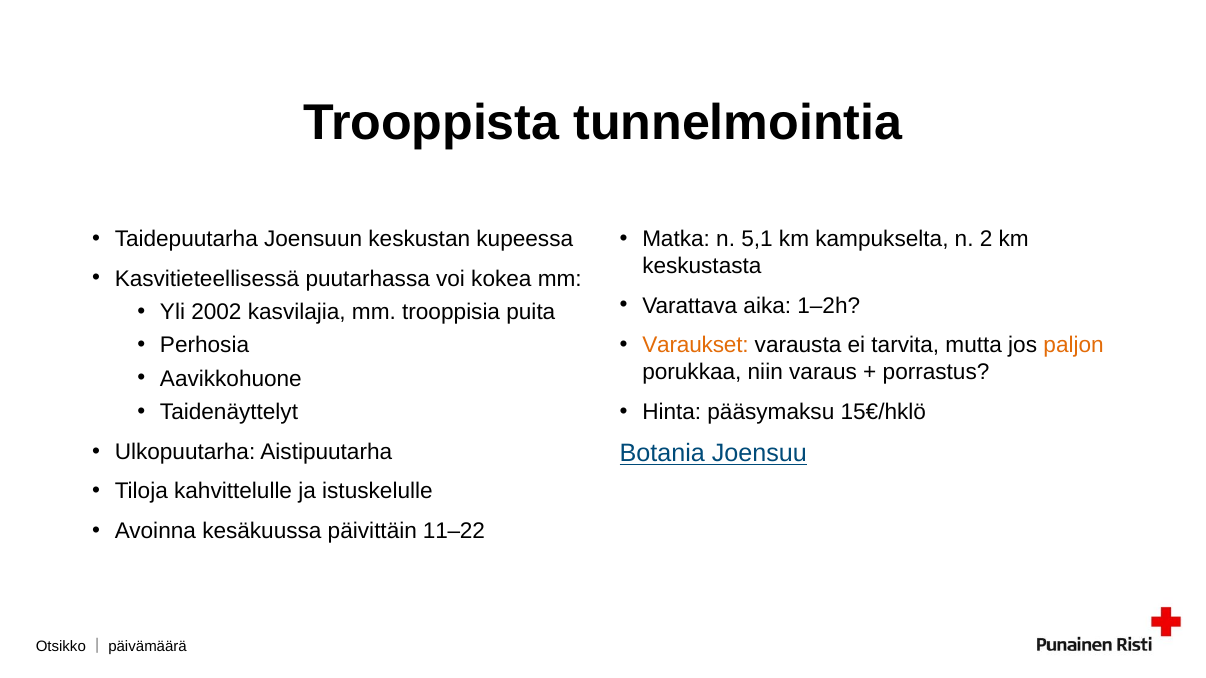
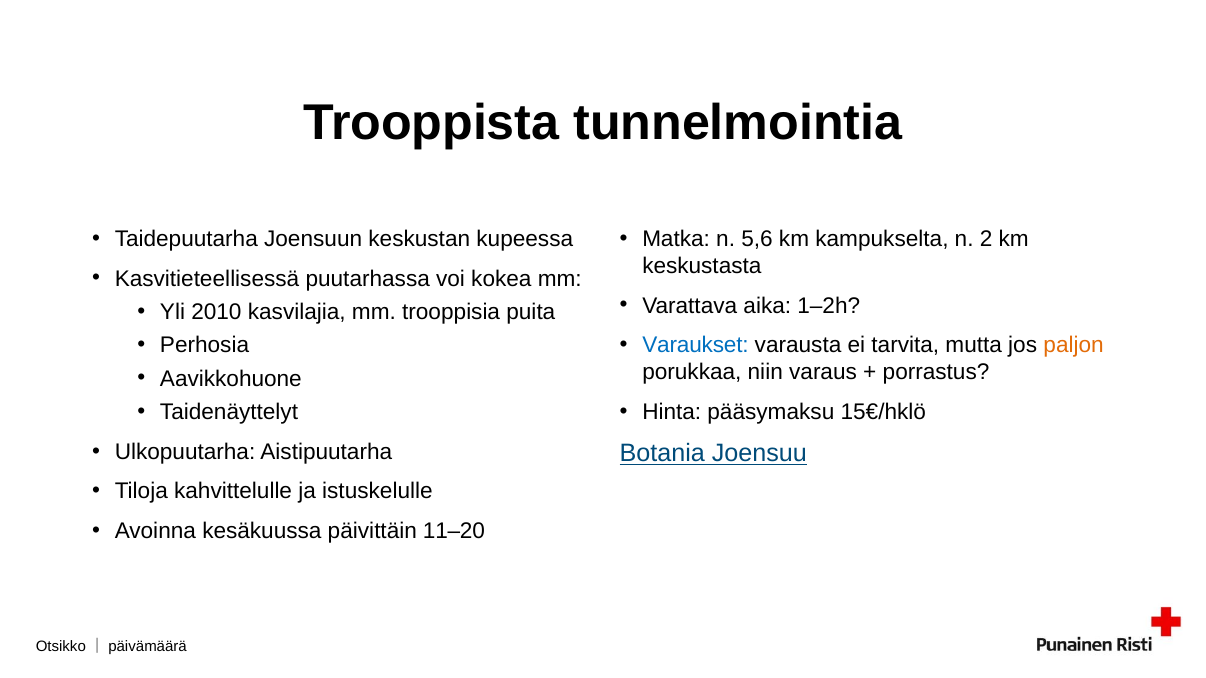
5,1: 5,1 -> 5,6
2002: 2002 -> 2010
Varaukset colour: orange -> blue
11–22: 11–22 -> 11–20
